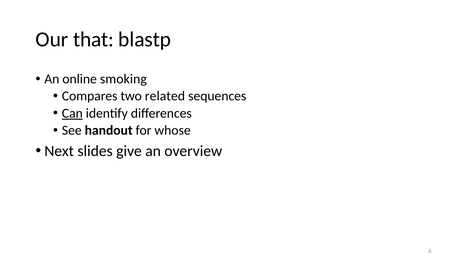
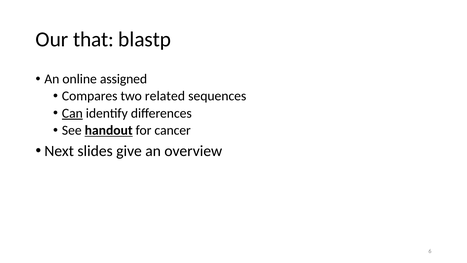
smoking: smoking -> assigned
handout underline: none -> present
whose: whose -> cancer
